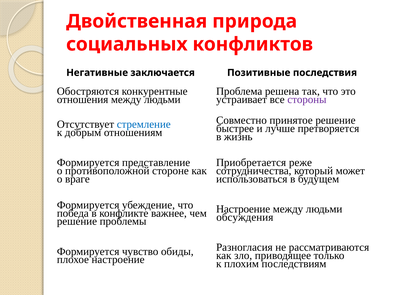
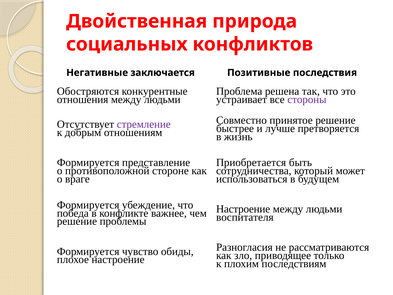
стремление colour: blue -> purple
реже: реже -> быть
обсуждения: обсуждения -> воспитателя
